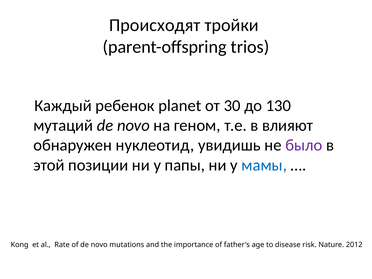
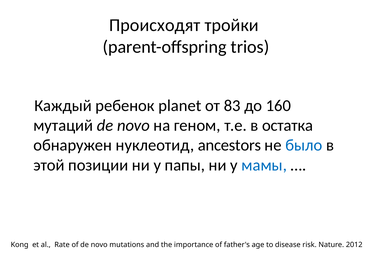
30: 30 -> 83
130: 130 -> 160
влияют: влияют -> остатка
увидишь: увидишь -> ancestors
было colour: purple -> blue
